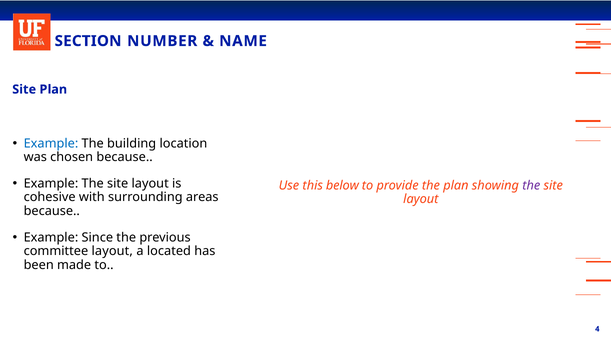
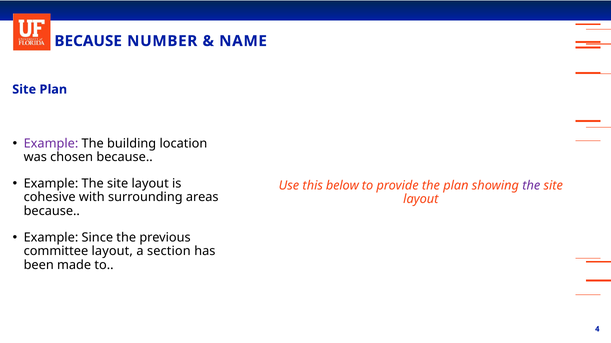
SECTION at (88, 41): SECTION -> BECAUSE
Example at (51, 144) colour: blue -> purple
located: located -> section
